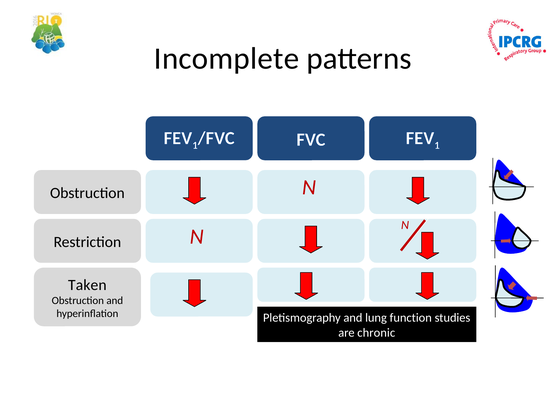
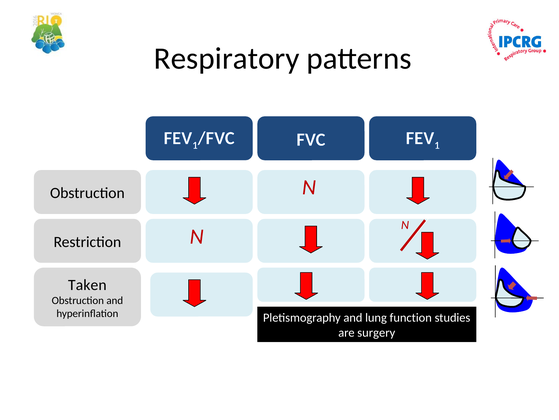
Incomplete: Incomplete -> Respiratory
chronic: chronic -> surgery
